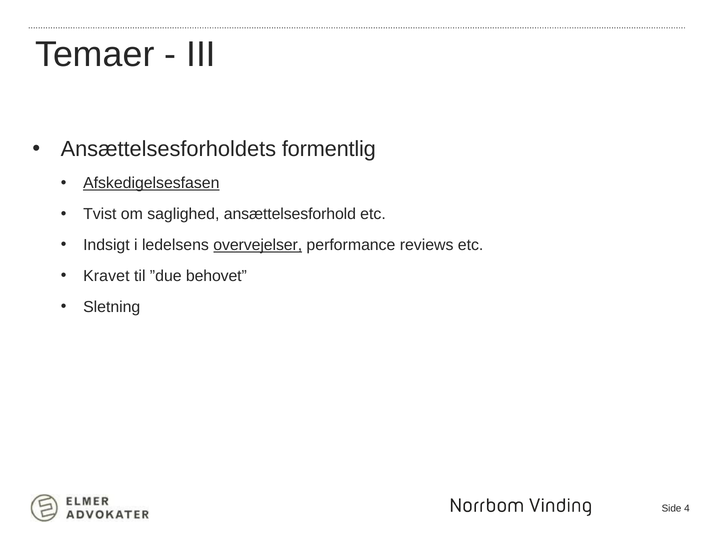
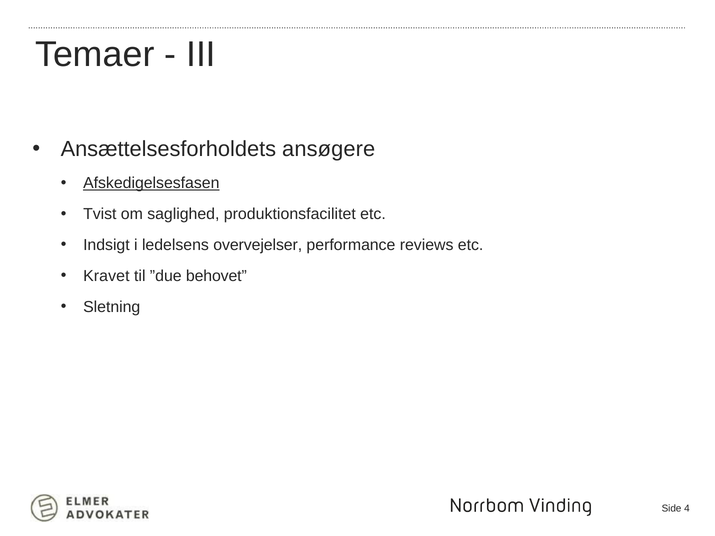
formentlig: formentlig -> ansøgere
ansættelsesforhold: ansættelsesforhold -> produktionsfacilitet
overvejelser underline: present -> none
